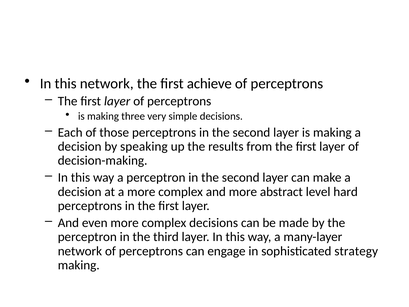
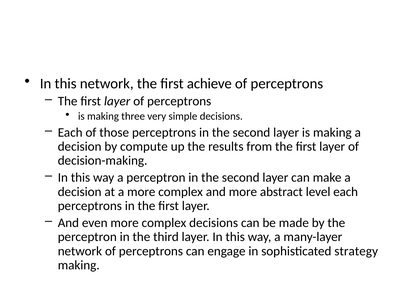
speaking: speaking -> compute
level hard: hard -> each
